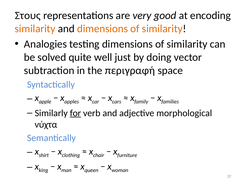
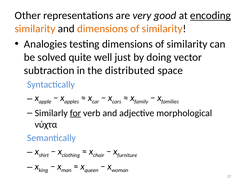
Στους: Στους -> Other
encoding underline: none -> present
περιγραφή: περιγραφή -> distributed
